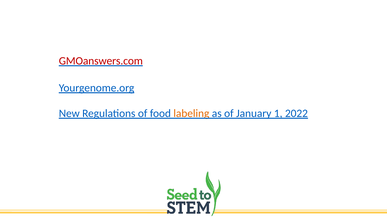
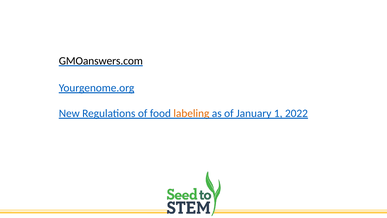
GMOanswers.com colour: red -> black
